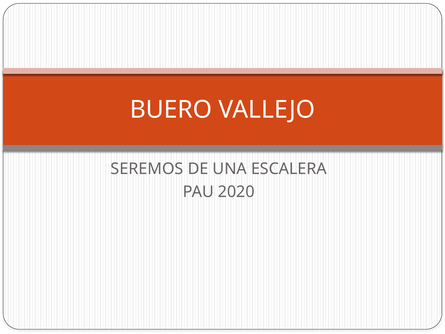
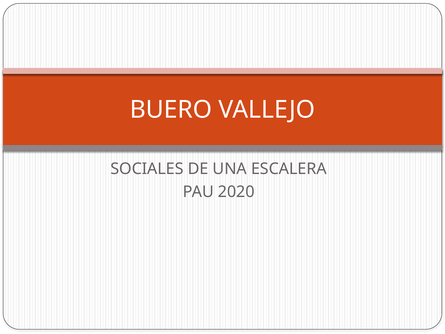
SEREMOS: SEREMOS -> SOCIALES
